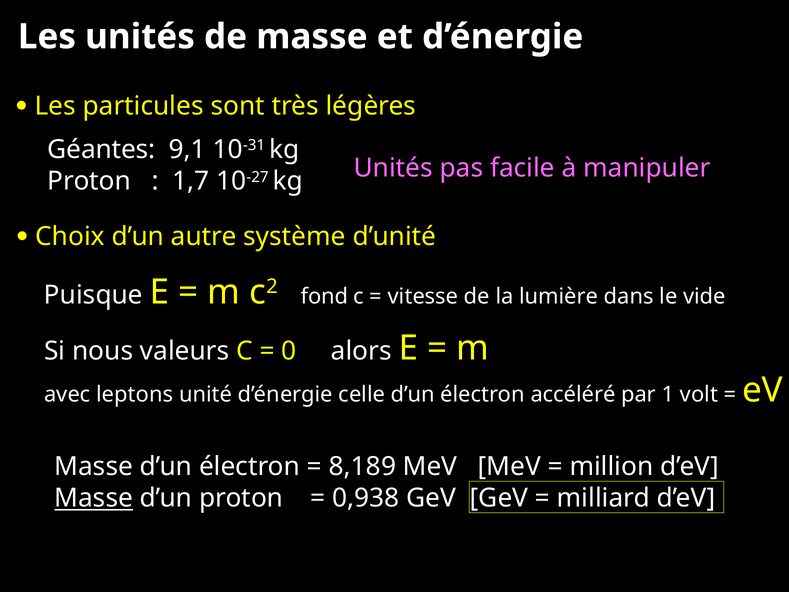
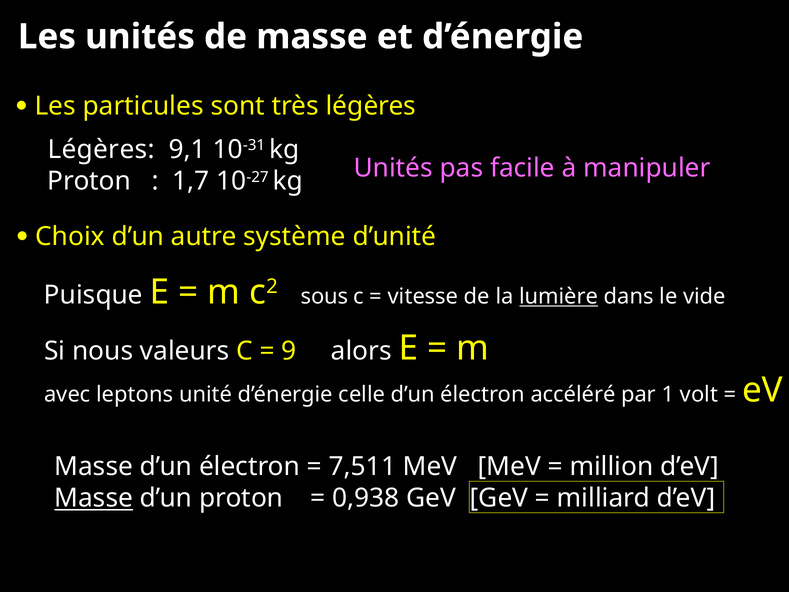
Géantes at (101, 150): Géantes -> Légères
fond: fond -> sous
lumière underline: none -> present
0: 0 -> 9
8,189: 8,189 -> 7,511
